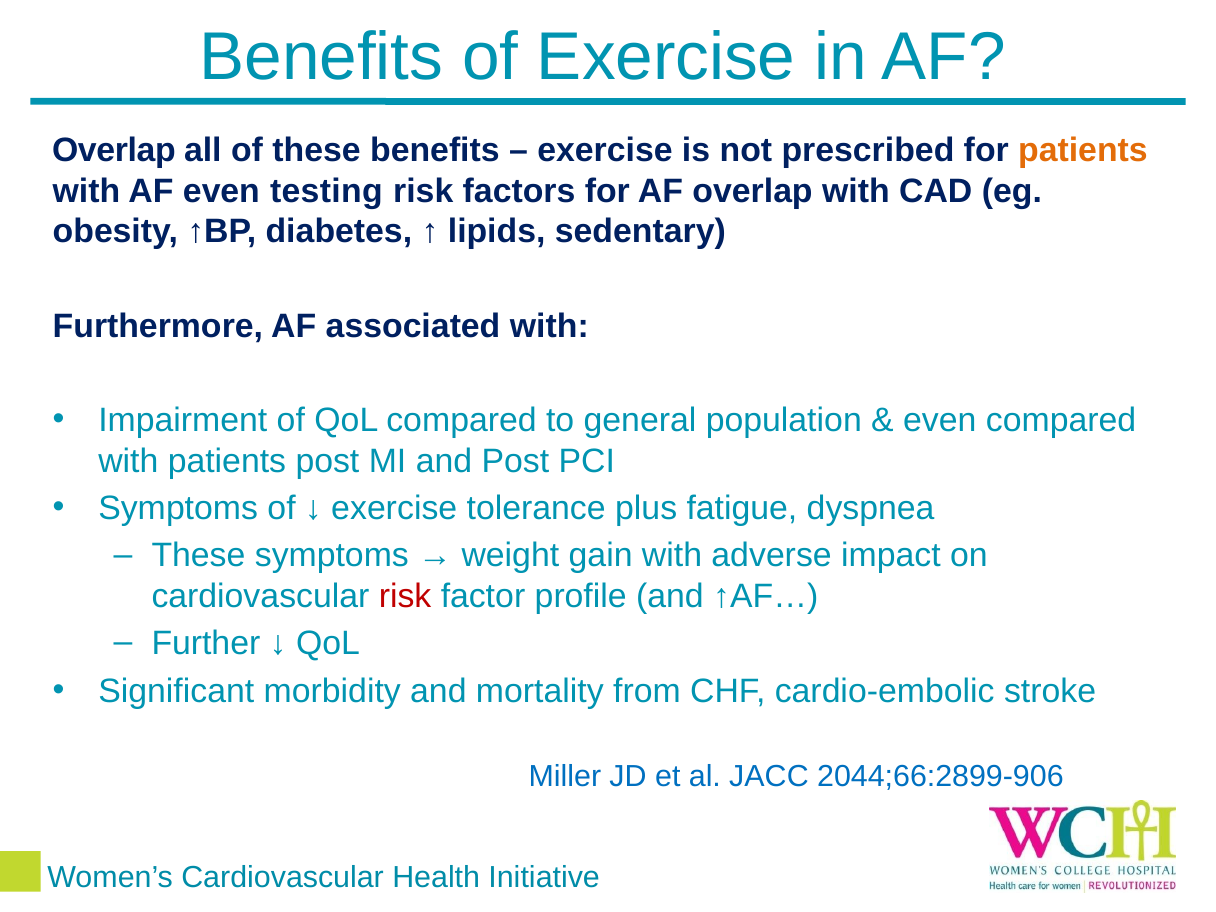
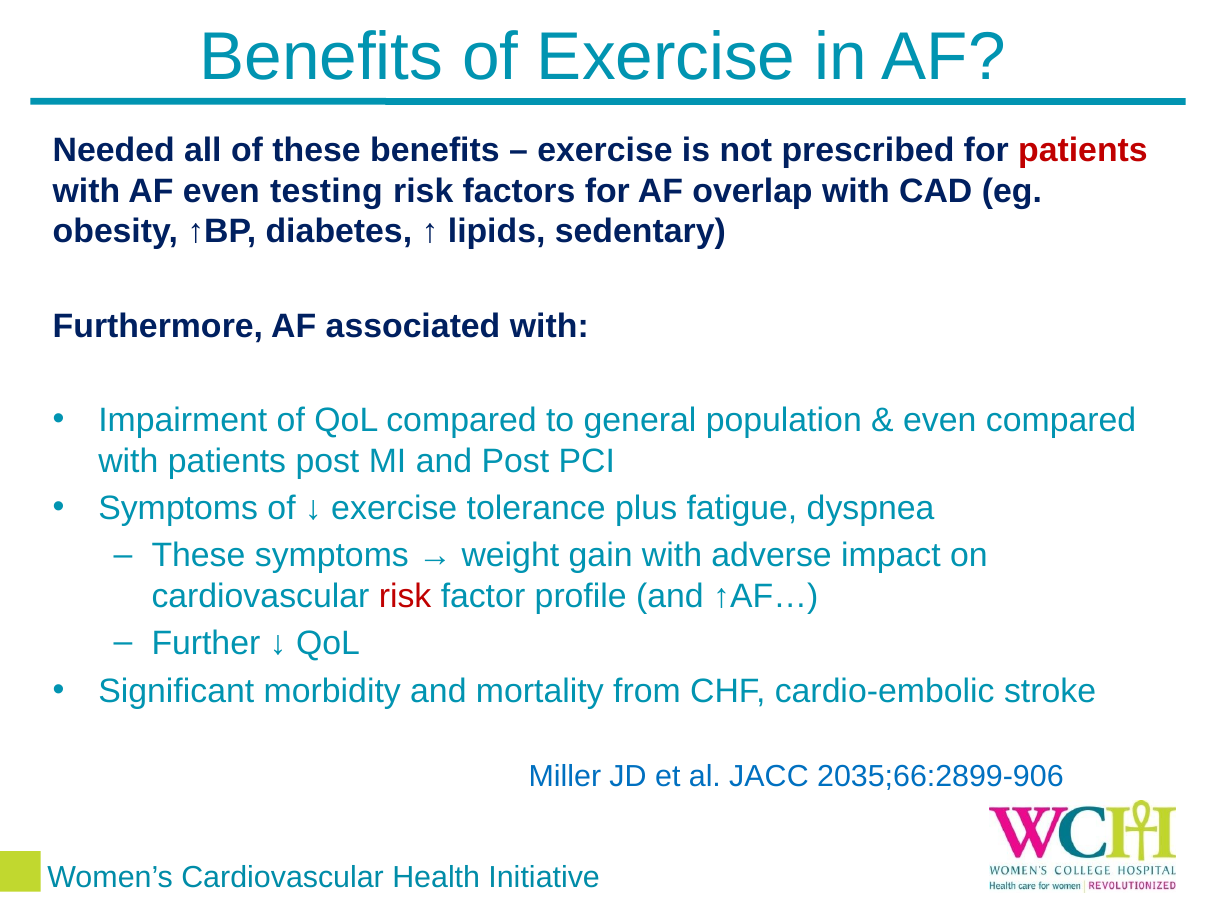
Overlap at (114, 150): Overlap -> Needed
patients at (1083, 150) colour: orange -> red
2044;66:2899-906: 2044;66:2899-906 -> 2035;66:2899-906
